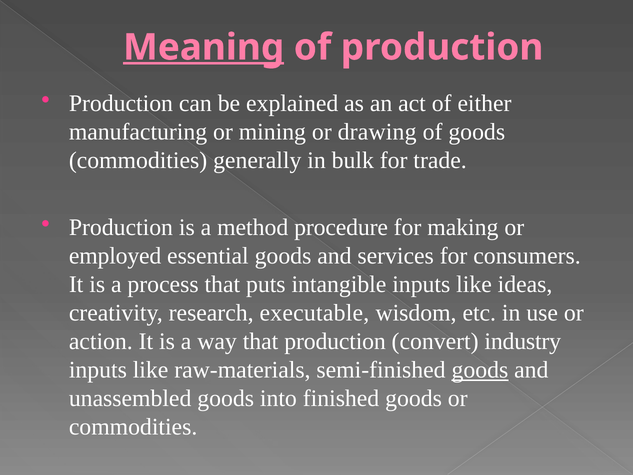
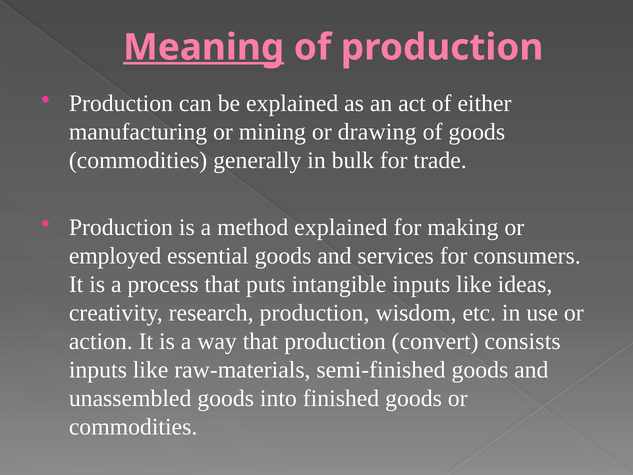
method procedure: procedure -> explained
research executable: executable -> production
industry: industry -> consists
goods at (480, 370) underline: present -> none
